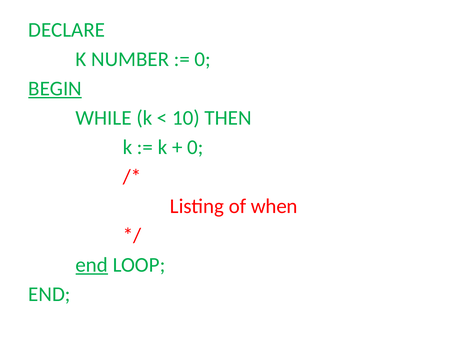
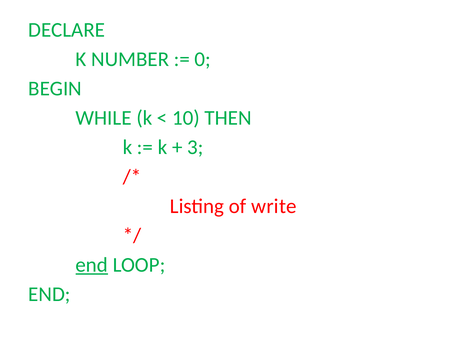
BEGIN underline: present -> none
0 at (195, 147): 0 -> 3
when: when -> write
